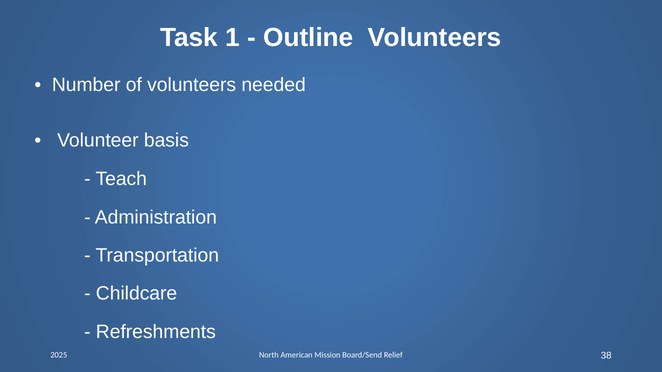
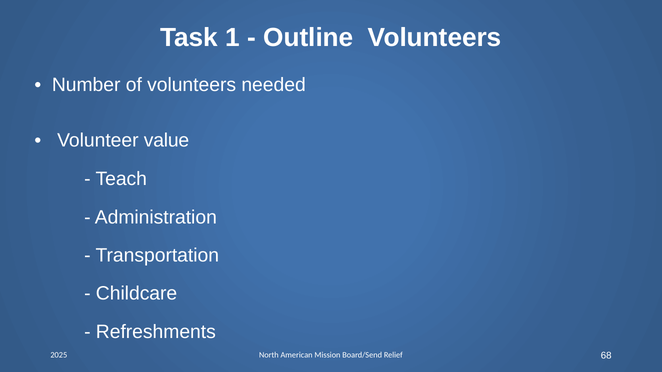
basis: basis -> value
38: 38 -> 68
